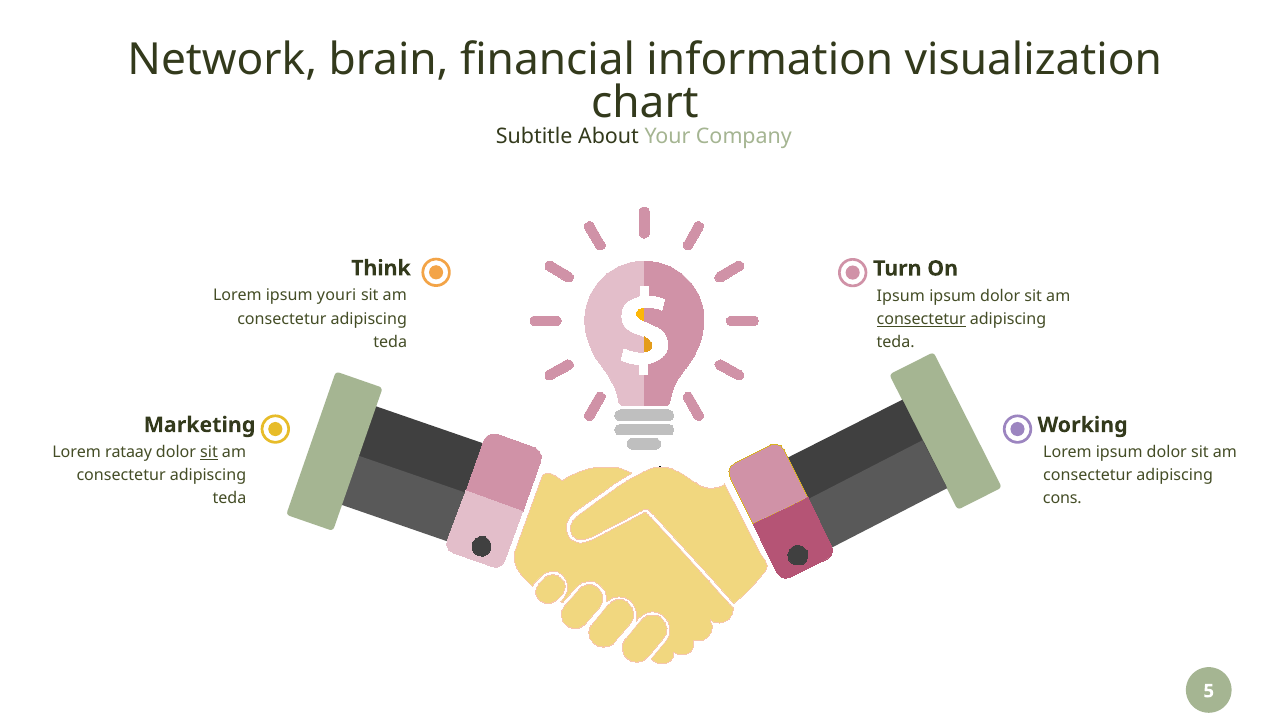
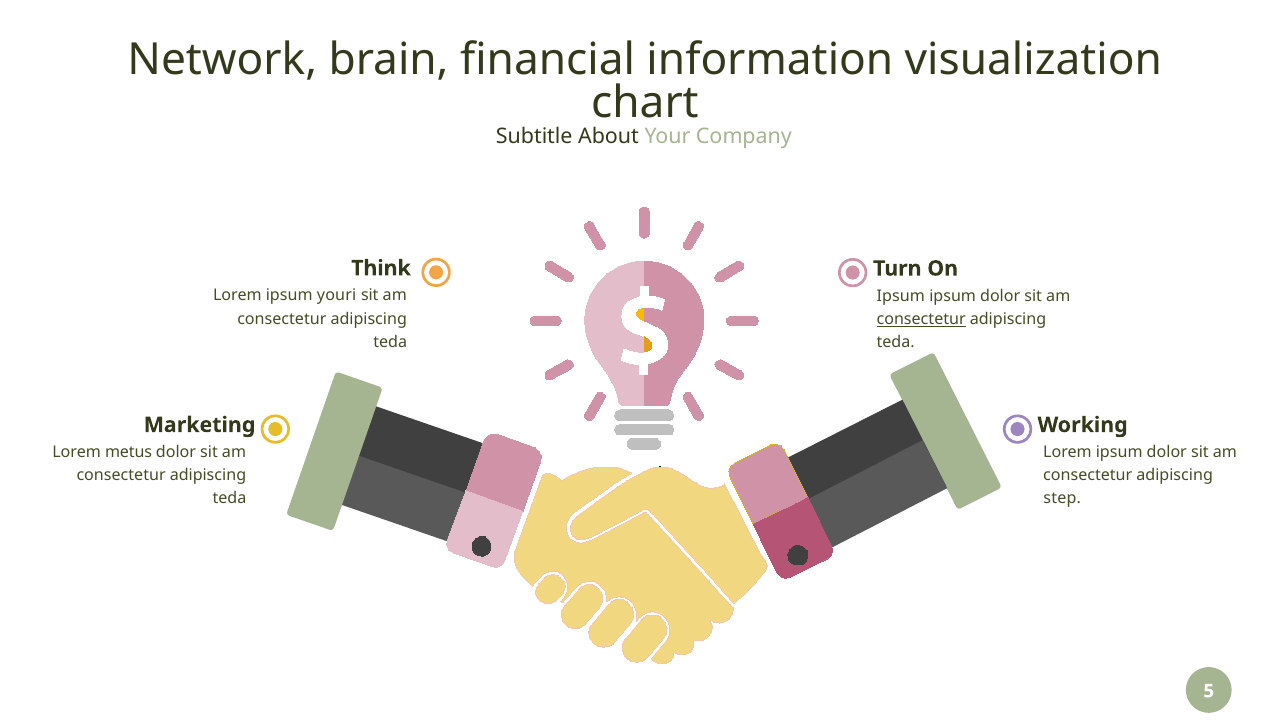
rataay: rataay -> metus
sit at (209, 453) underline: present -> none
cons: cons -> step
